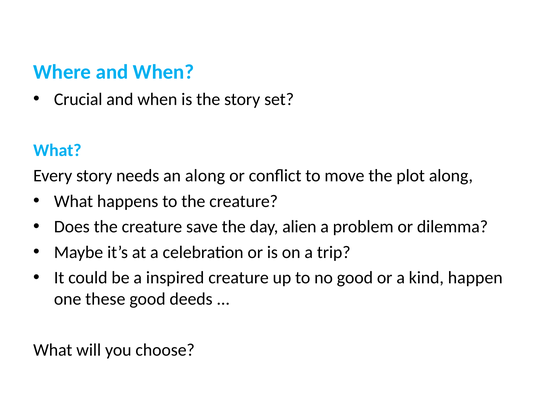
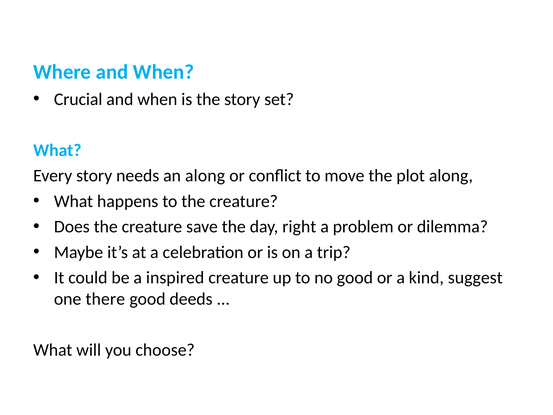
alien: alien -> right
happen: happen -> suggest
these: these -> there
